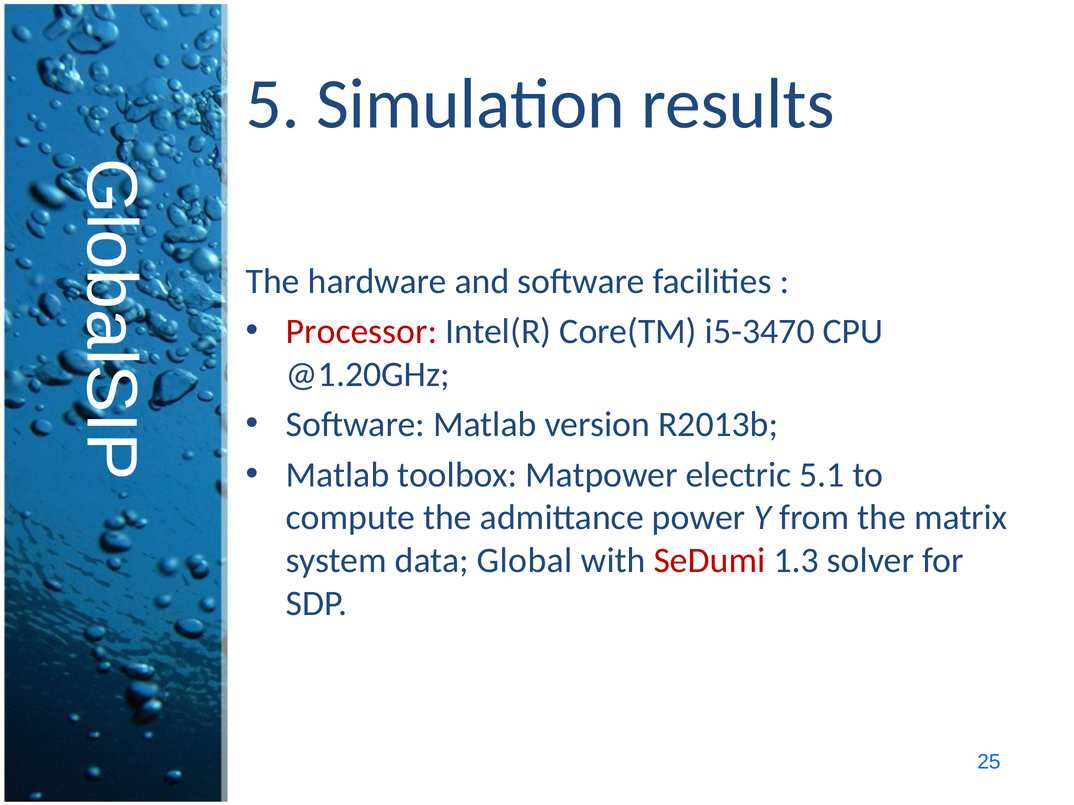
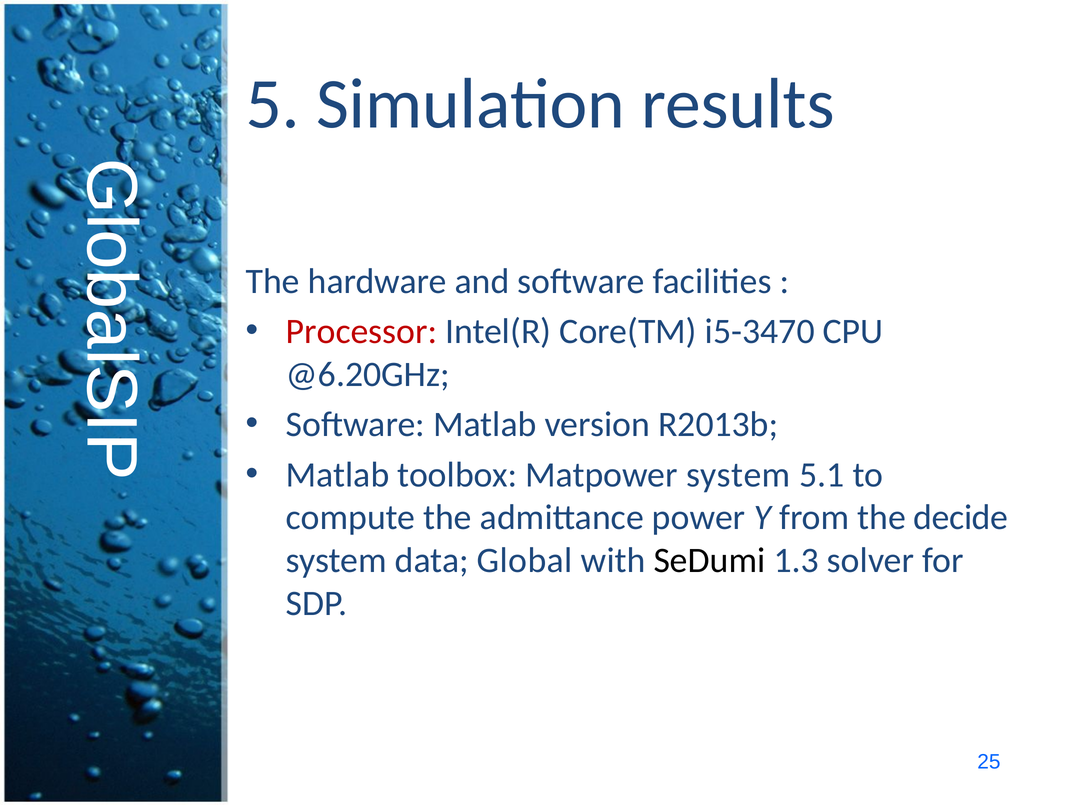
@1.20GHz: @1.20GHz -> @6.20GHz
Matpower electric: electric -> system
matrix: matrix -> decide
SeDumi colour: red -> black
